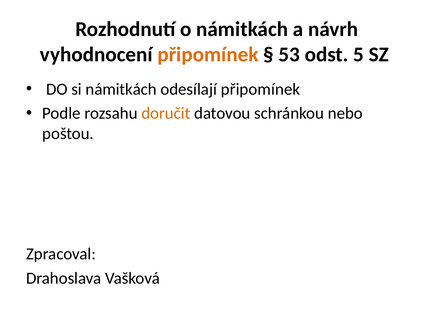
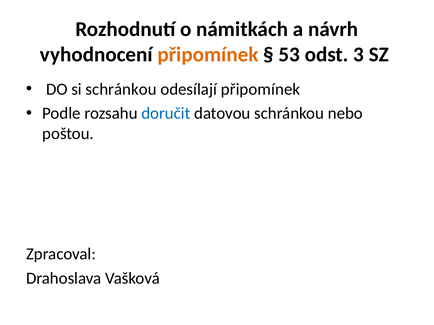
5: 5 -> 3
si námitkách: námitkách -> schránkou
doručit colour: orange -> blue
